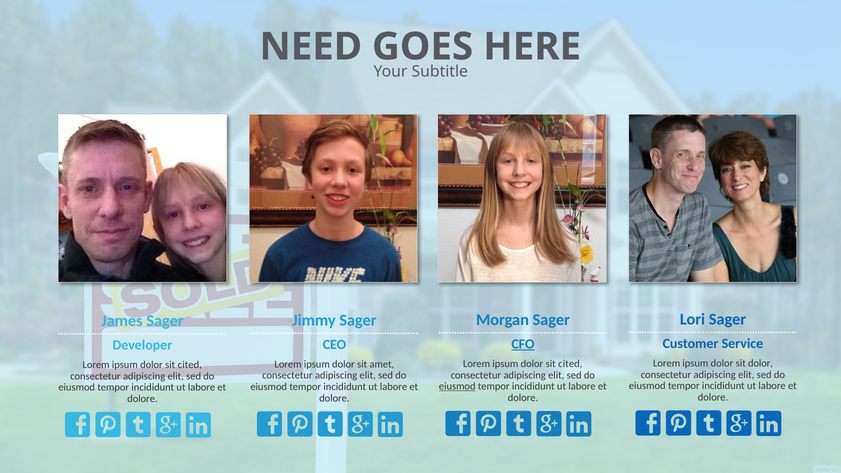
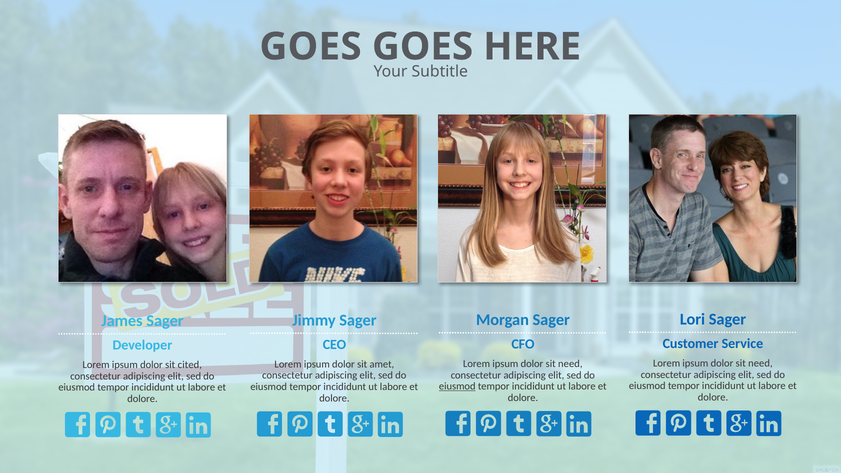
NEED at (311, 47): NEED -> GOES
CFO underline: present -> none
dolor at (761, 363): dolor -> need
cited at (570, 364): cited -> need
